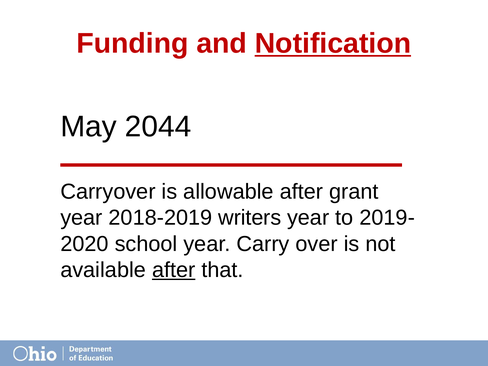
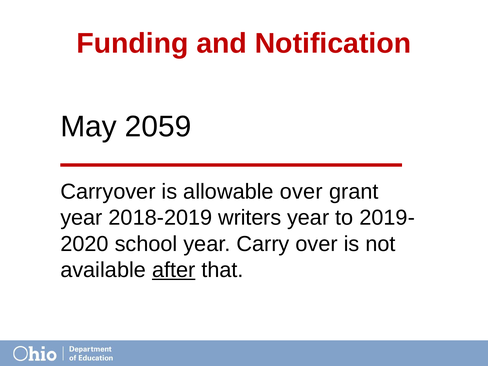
Notification underline: present -> none
2044: 2044 -> 2059
allowable after: after -> over
